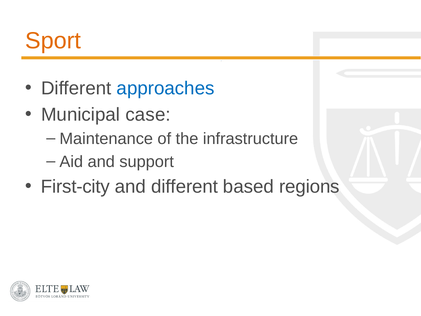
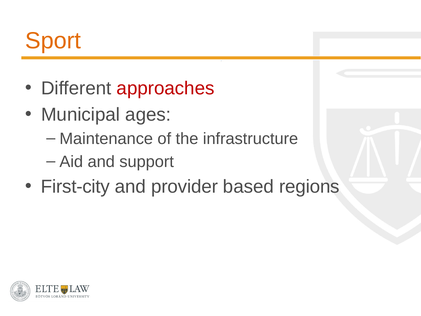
approaches colour: blue -> red
case: case -> ages
and different: different -> provider
